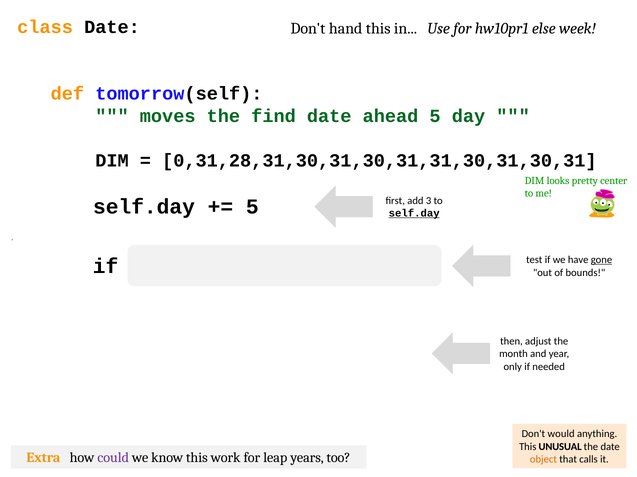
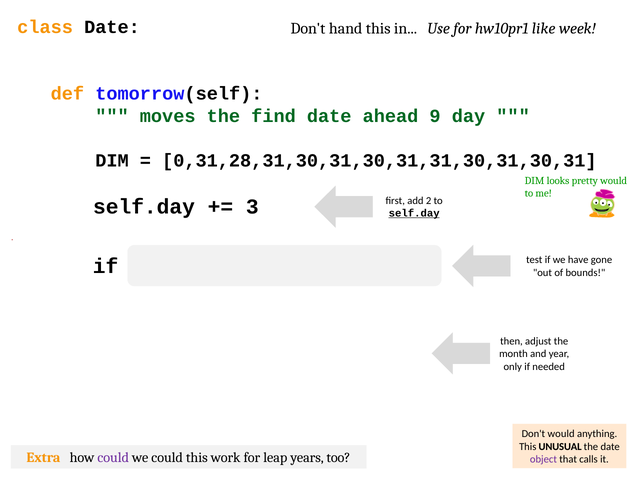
else: else -> like
ahead 5: 5 -> 9
pretty center: center -> would
3: 3 -> 2
5 at (252, 207): 5 -> 3
gone underline: present -> none
we know: know -> could
object colour: orange -> purple
